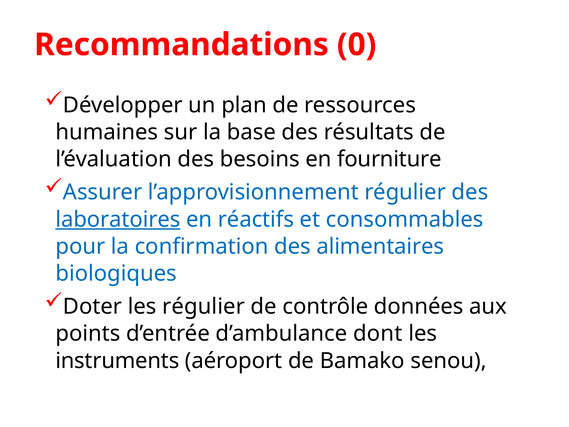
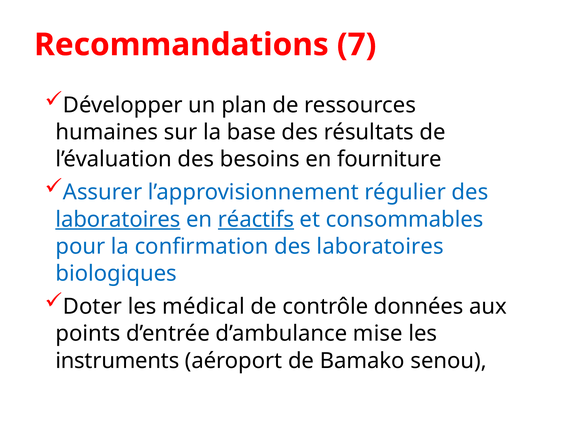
0: 0 -> 7
réactifs underline: none -> present
confirmation des alimentaires: alimentaires -> laboratoires
les régulier: régulier -> médical
dont: dont -> mise
